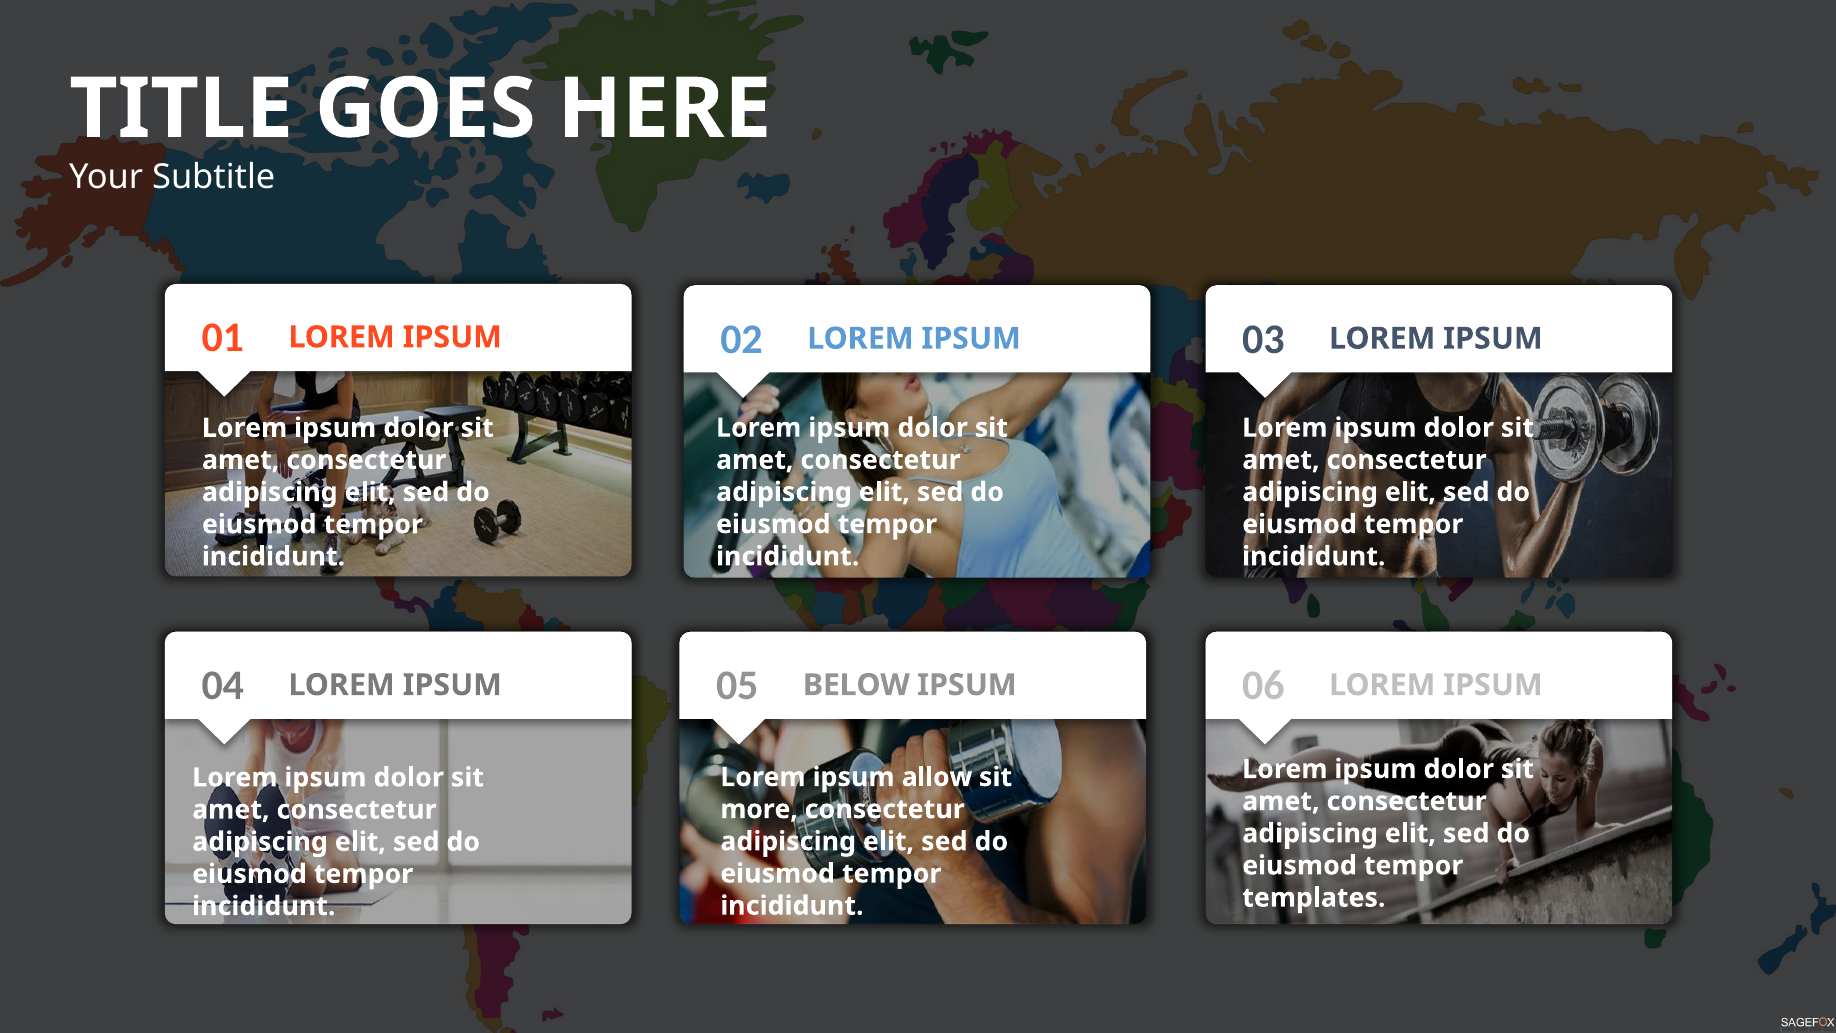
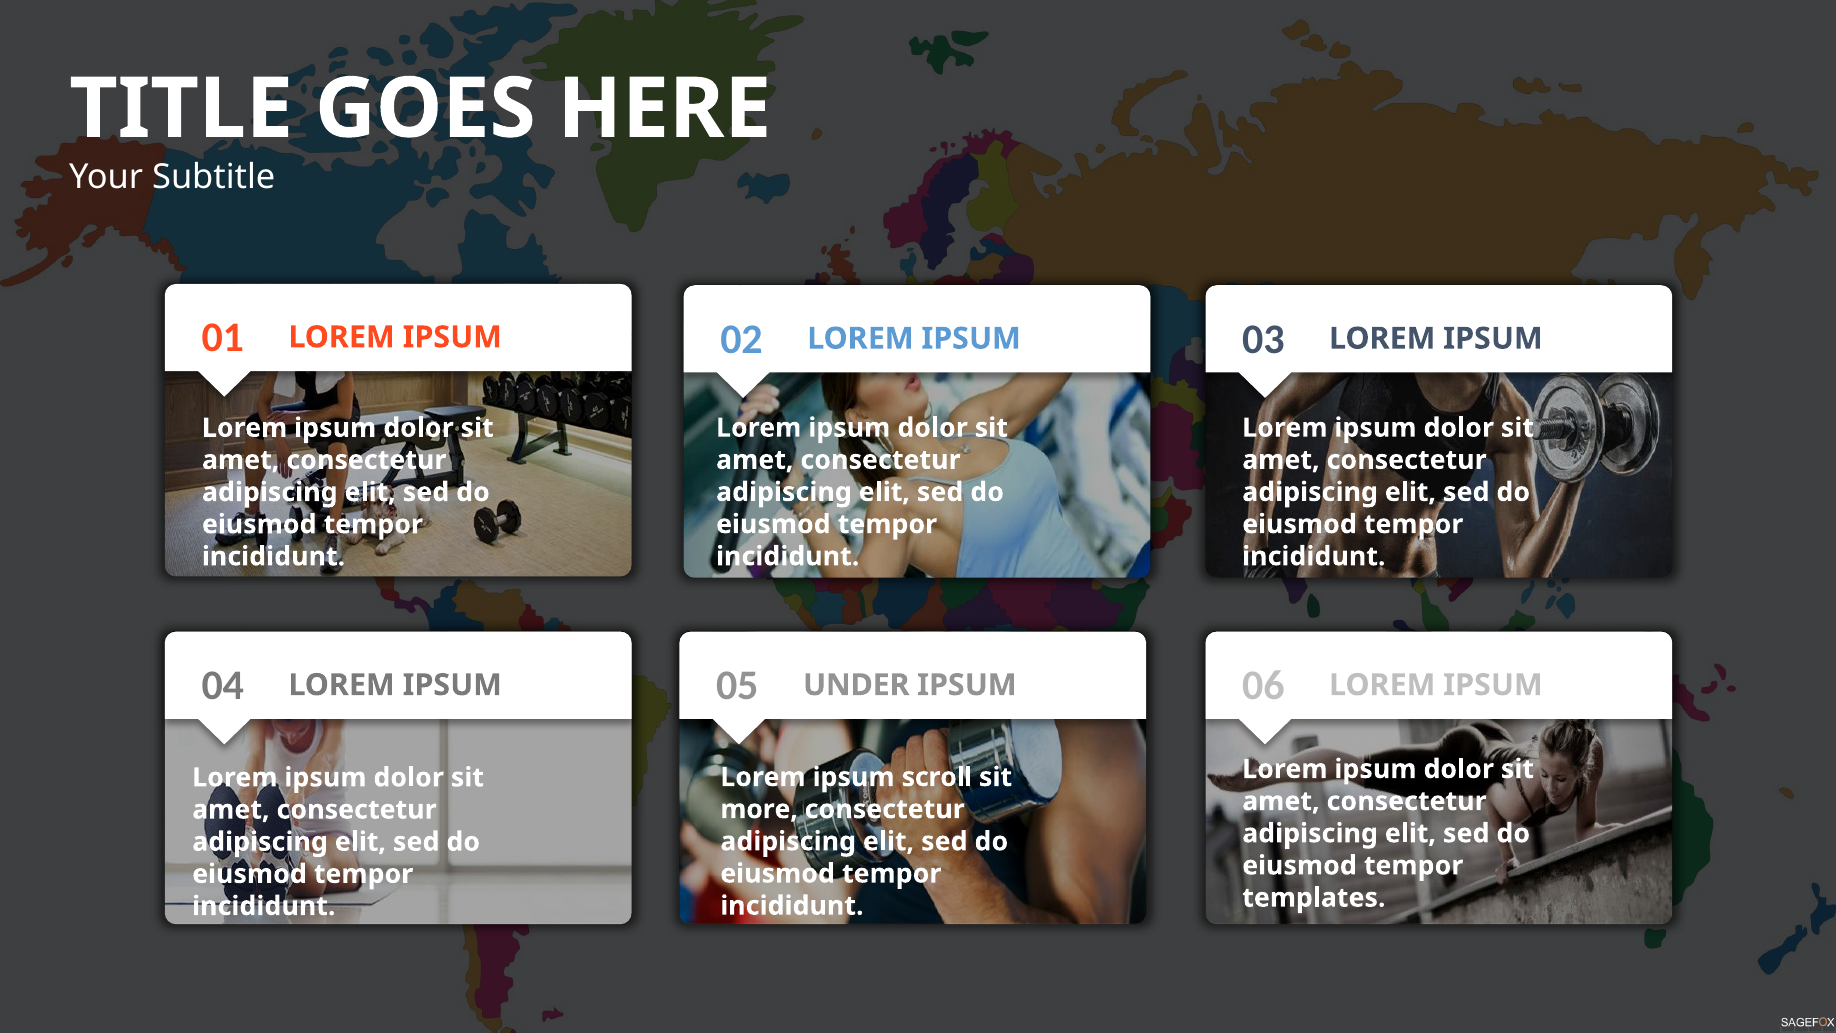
BELOW: BELOW -> UNDER
allow: allow -> scroll
